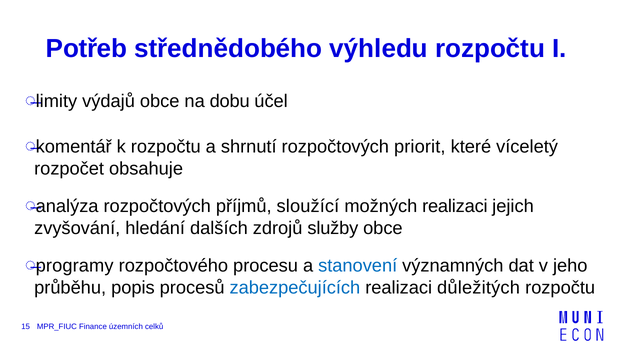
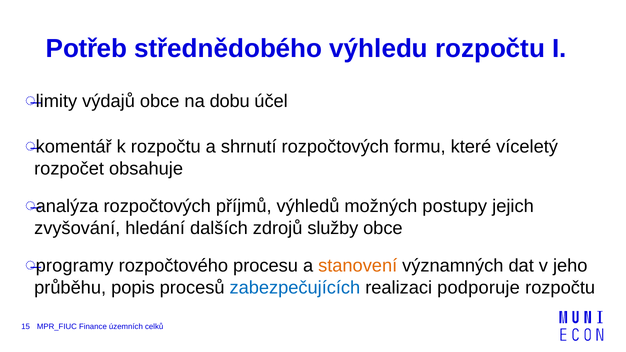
priorit: priorit -> formu
sloužící: sloužící -> výhledů
možných realizaci: realizaci -> postupy
stanovení colour: blue -> orange
důležitých: důležitých -> podporuje
